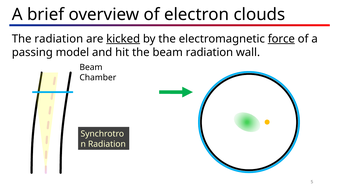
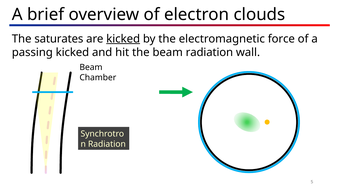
The radiation: radiation -> saturates
force underline: present -> none
passing model: model -> kicked
